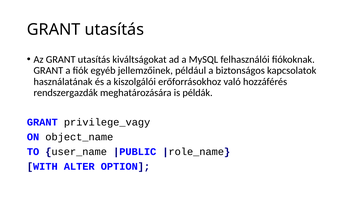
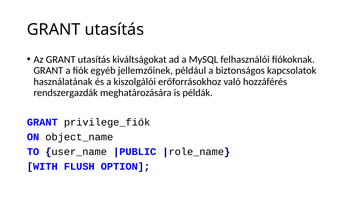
privilege_vagy: privilege_vagy -> privilege_fiók
ALTER: ALTER -> FLUSH
